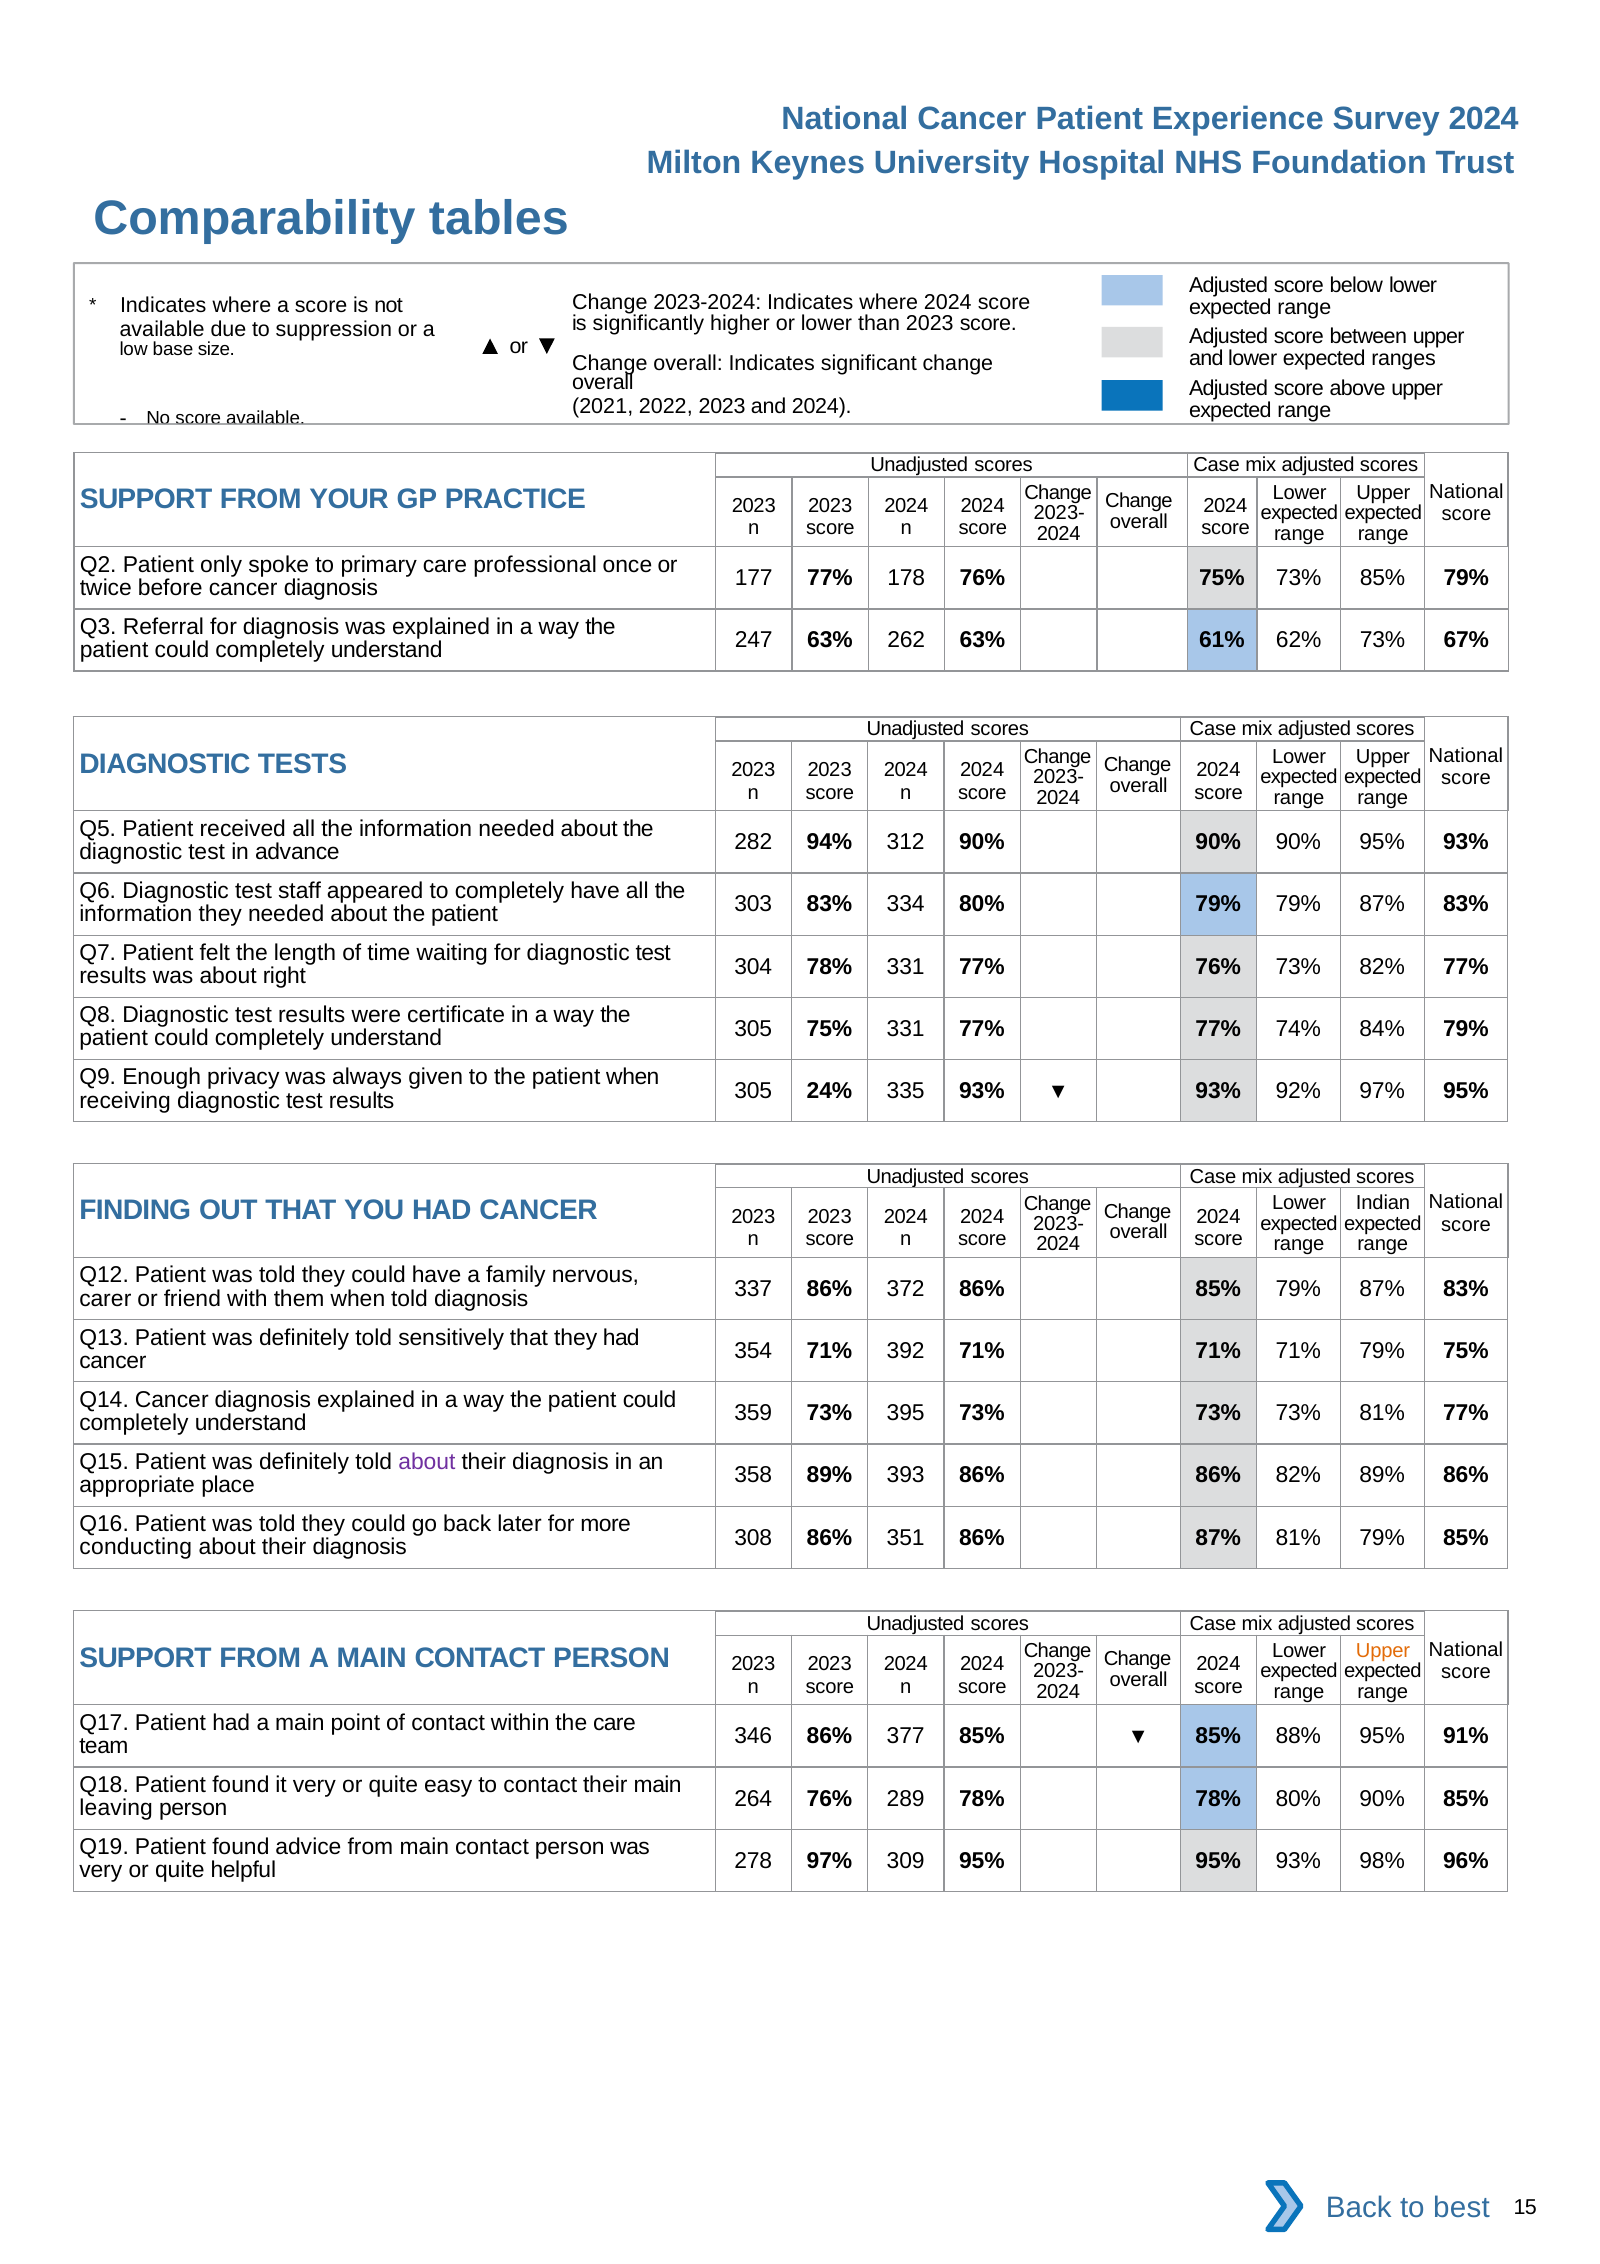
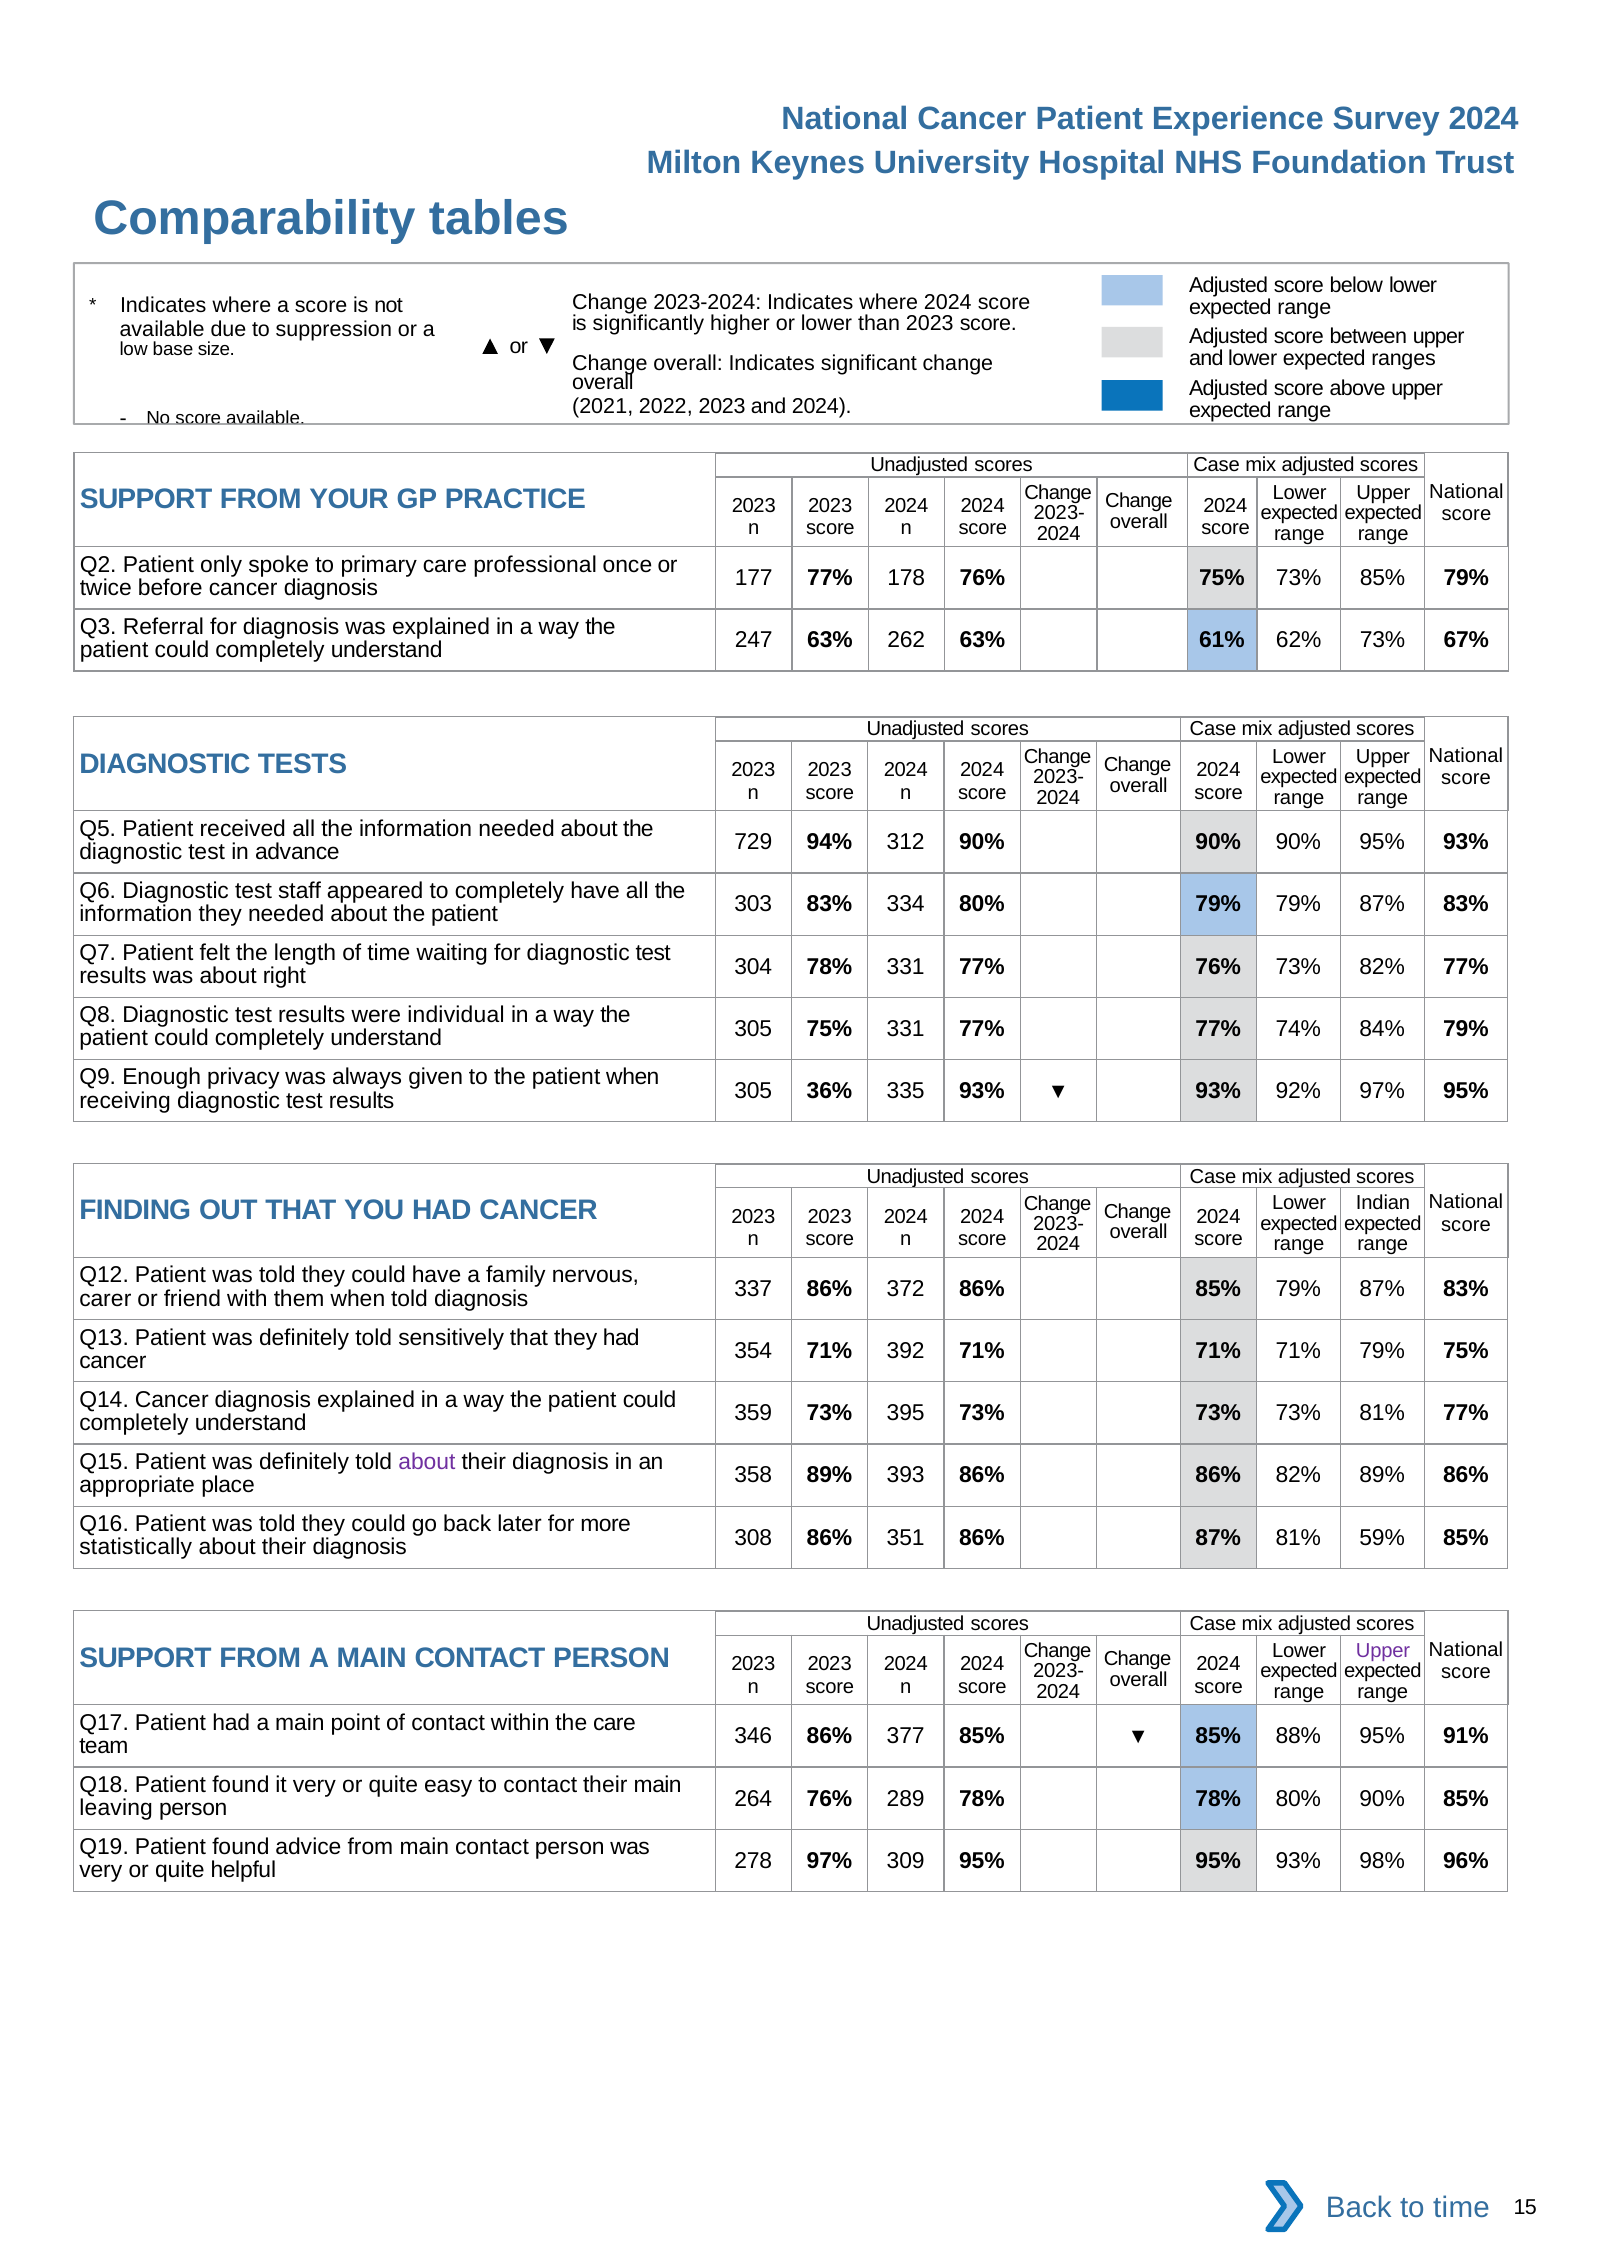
282: 282 -> 729
certificate: certificate -> individual
24%: 24% -> 36%
conducting: conducting -> statistically
81% 79%: 79% -> 59%
Upper at (1383, 1651) colour: orange -> purple
to best: best -> time
